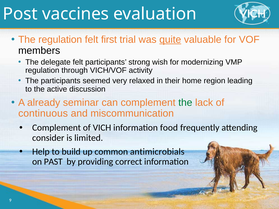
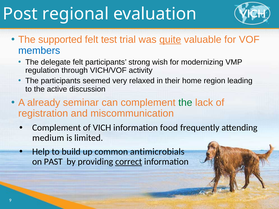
vaccines: vaccines -> regional
The regulation: regulation -> supported
first: first -> test
members colour: black -> blue
continuous: continuous -> registration
consider: consider -> medium
correct underline: none -> present
